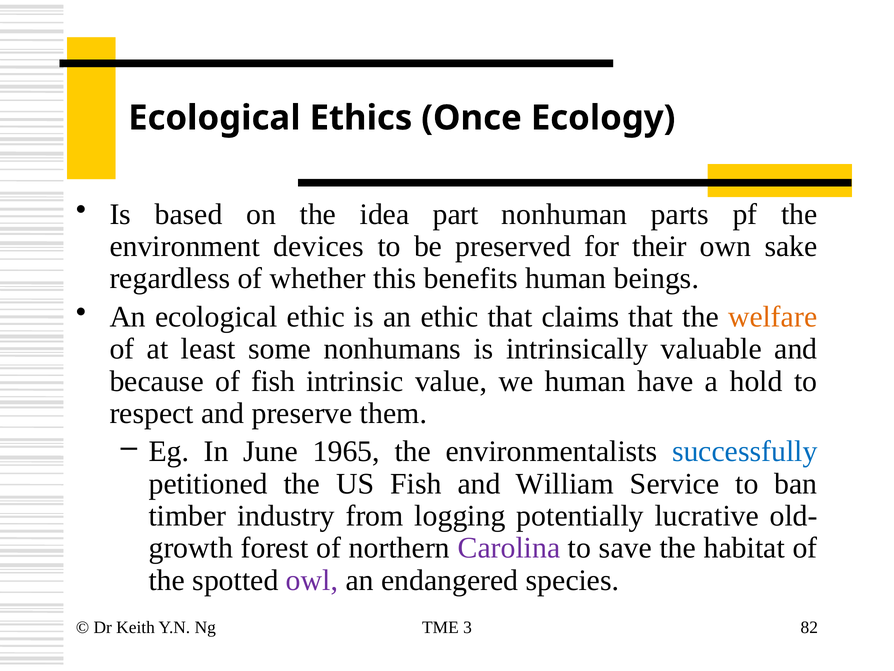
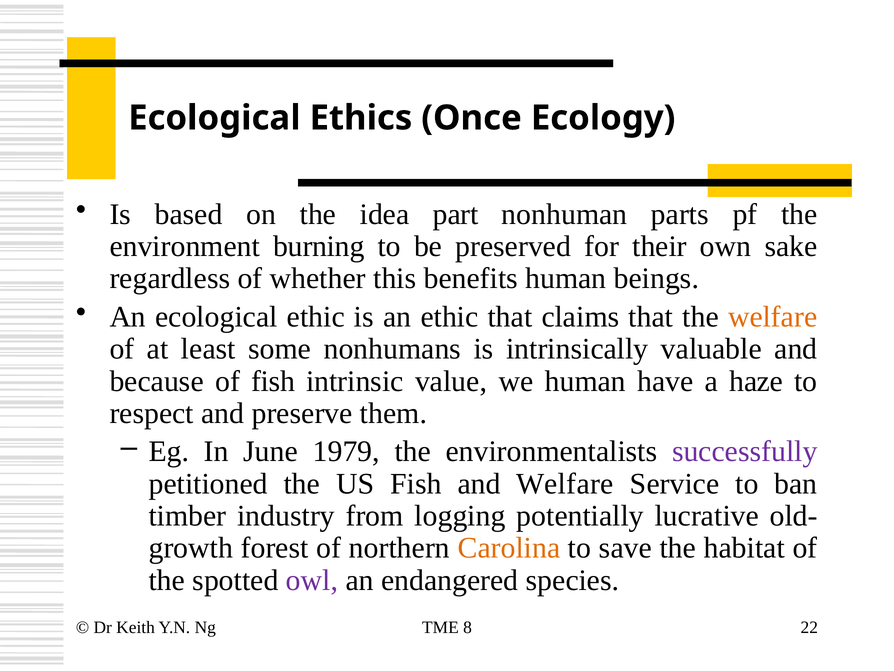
devices: devices -> burning
hold: hold -> haze
1965: 1965 -> 1979
successfully colour: blue -> purple
and William: William -> Welfare
Carolina colour: purple -> orange
3: 3 -> 8
82: 82 -> 22
